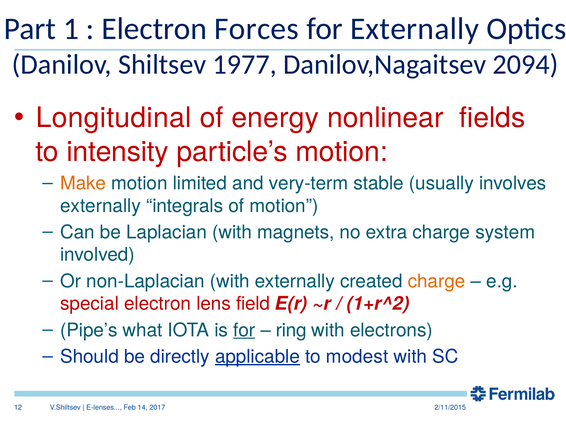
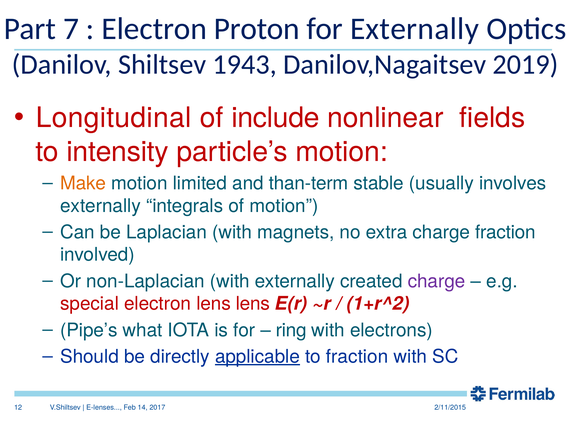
1: 1 -> 7
Forces: Forces -> Proton
1977: 1977 -> 1943
2094: 2094 -> 2019
energy: energy -> include
very-term: very-term -> than-term
charge system: system -> fraction
charge at (437, 281) colour: orange -> purple
lens field: field -> lens
for at (244, 331) underline: present -> none
to modest: modest -> fraction
